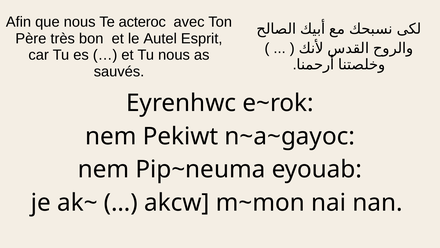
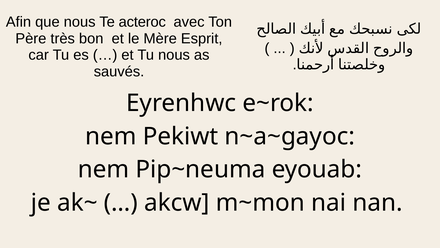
Autel: Autel -> Mère
